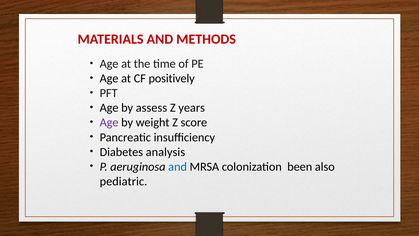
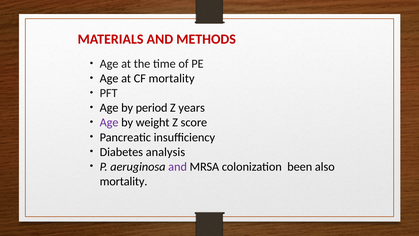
CF positively: positively -> mortality
assess: assess -> period
and at (178, 166) colour: blue -> purple
pediatric at (123, 181): pediatric -> mortality
